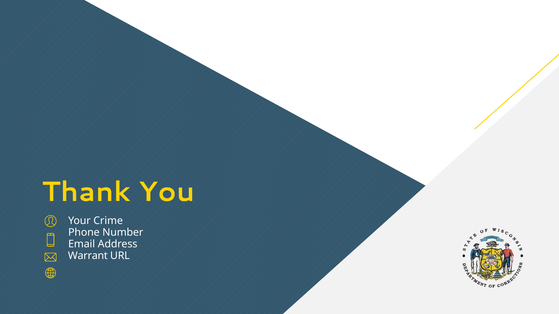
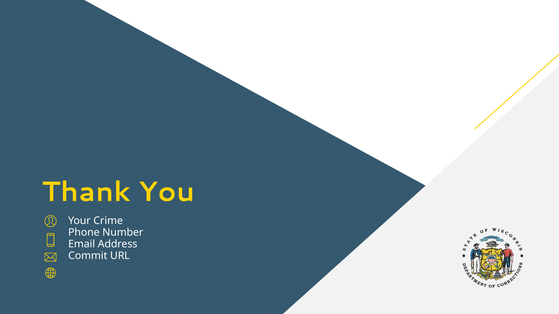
Warrant: Warrant -> Commit
